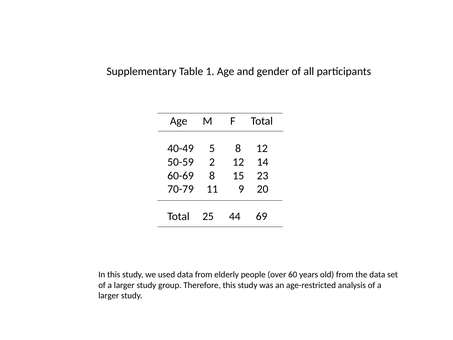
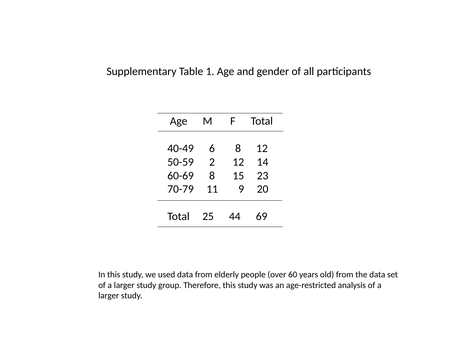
5: 5 -> 6
